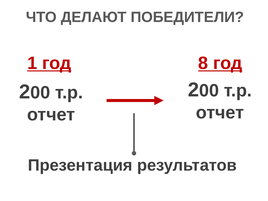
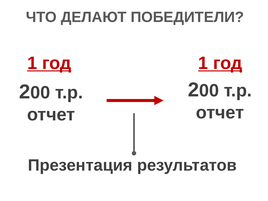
год 8: 8 -> 1
